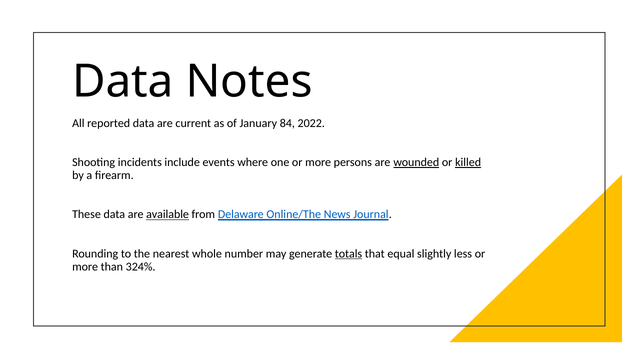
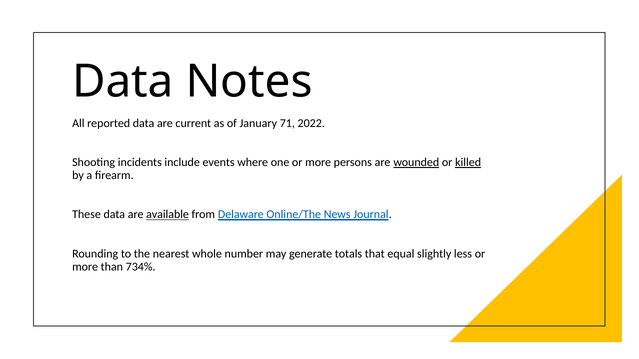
84: 84 -> 71
totals underline: present -> none
324%: 324% -> 734%
